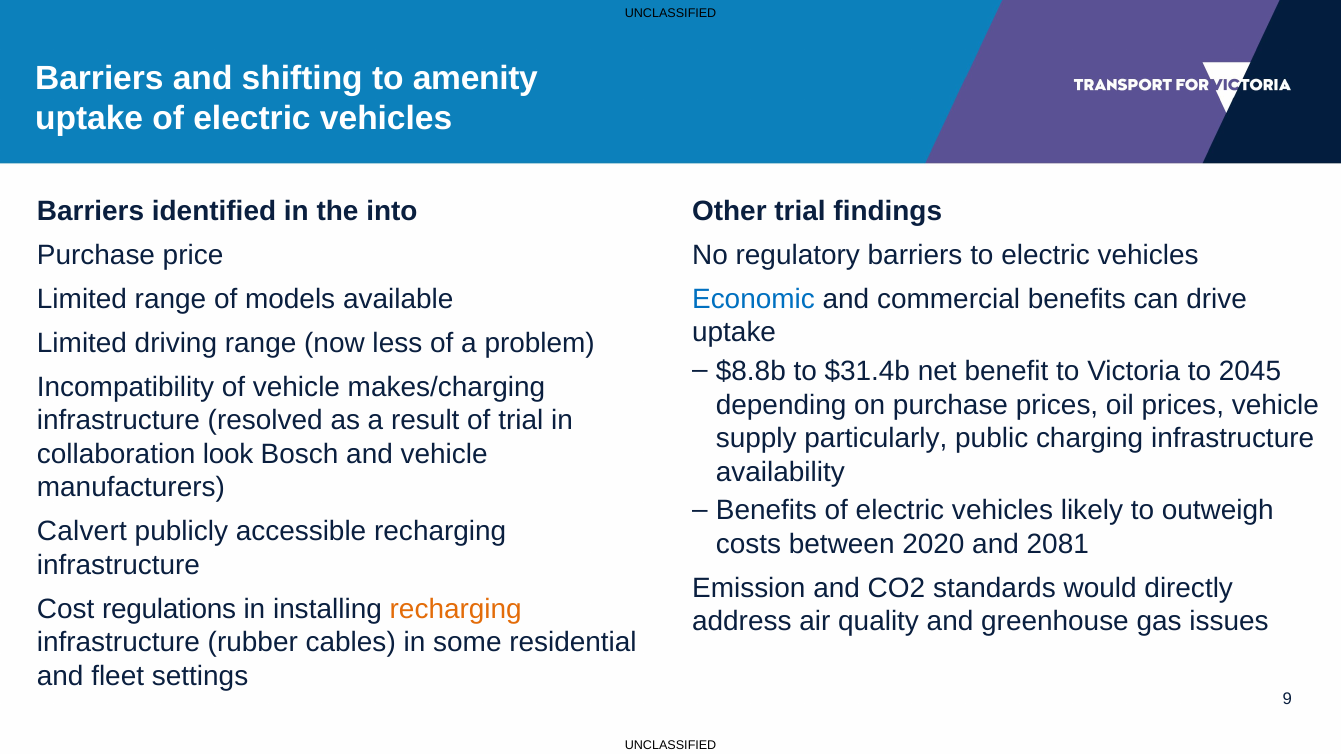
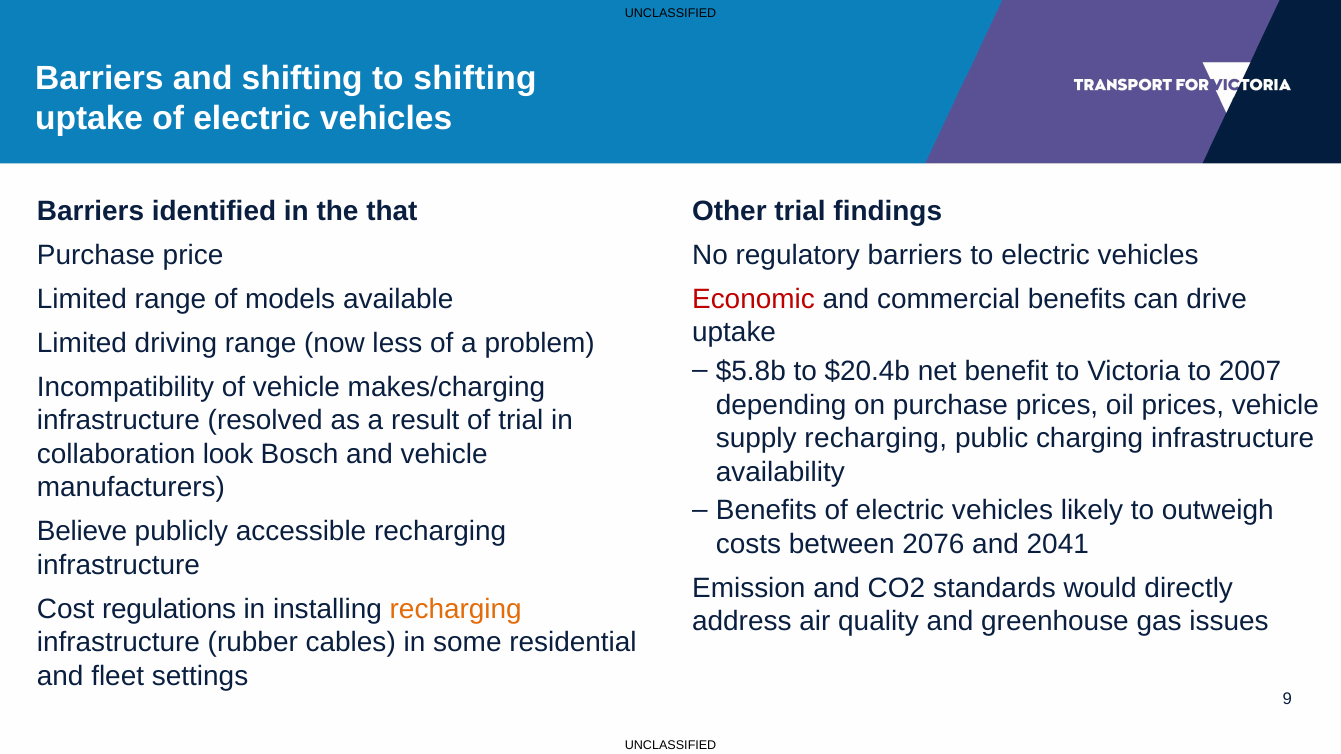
to amenity: amenity -> shifting
into: into -> that
Economic colour: blue -> red
$8.8b: $8.8b -> $5.8b
$31.4b: $31.4b -> $20.4b
2045: 2045 -> 2007
supply particularly: particularly -> recharging
Calvert: Calvert -> Believe
2020: 2020 -> 2076
2081: 2081 -> 2041
